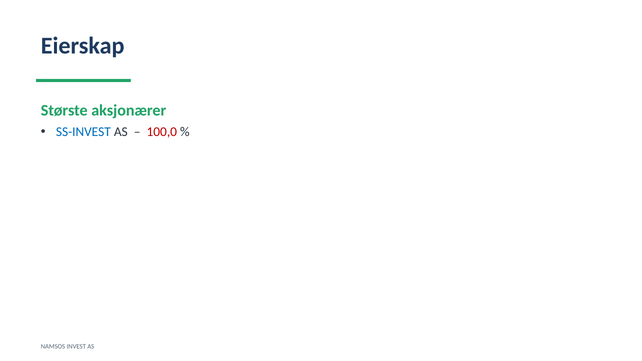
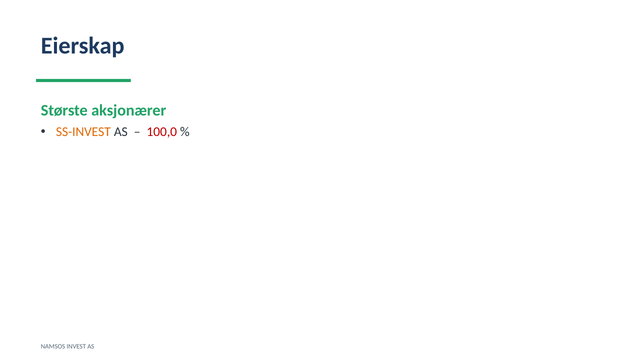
SS-INVEST colour: blue -> orange
